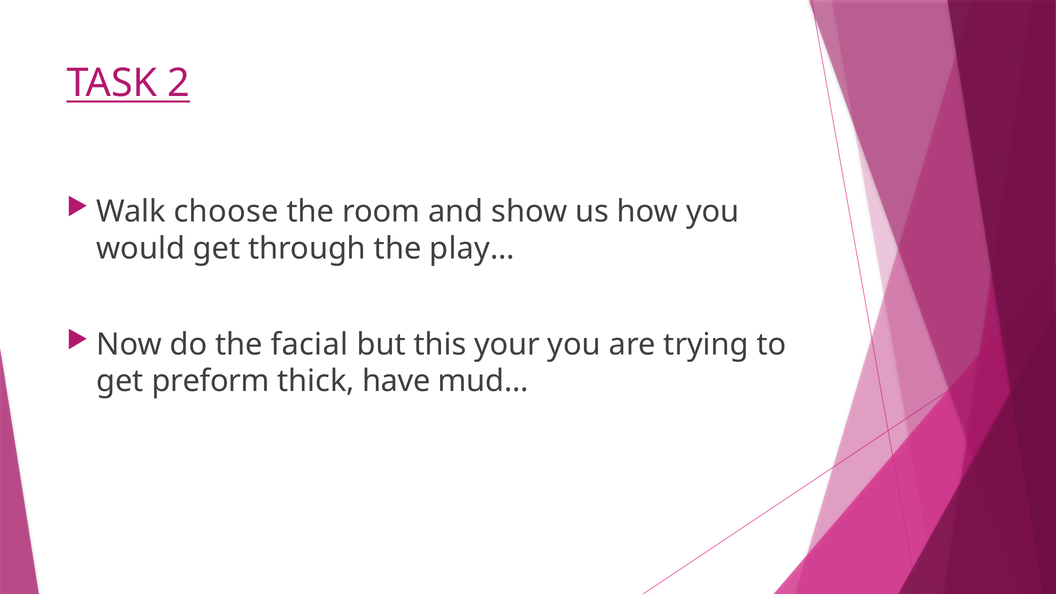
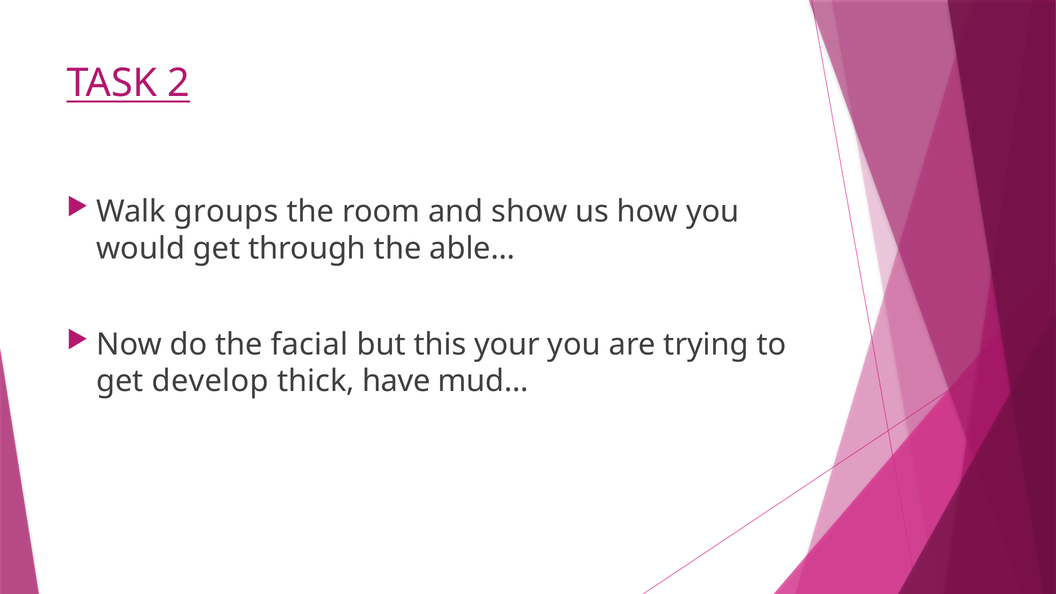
choose: choose -> groups
play…: play… -> able…
preform: preform -> develop
